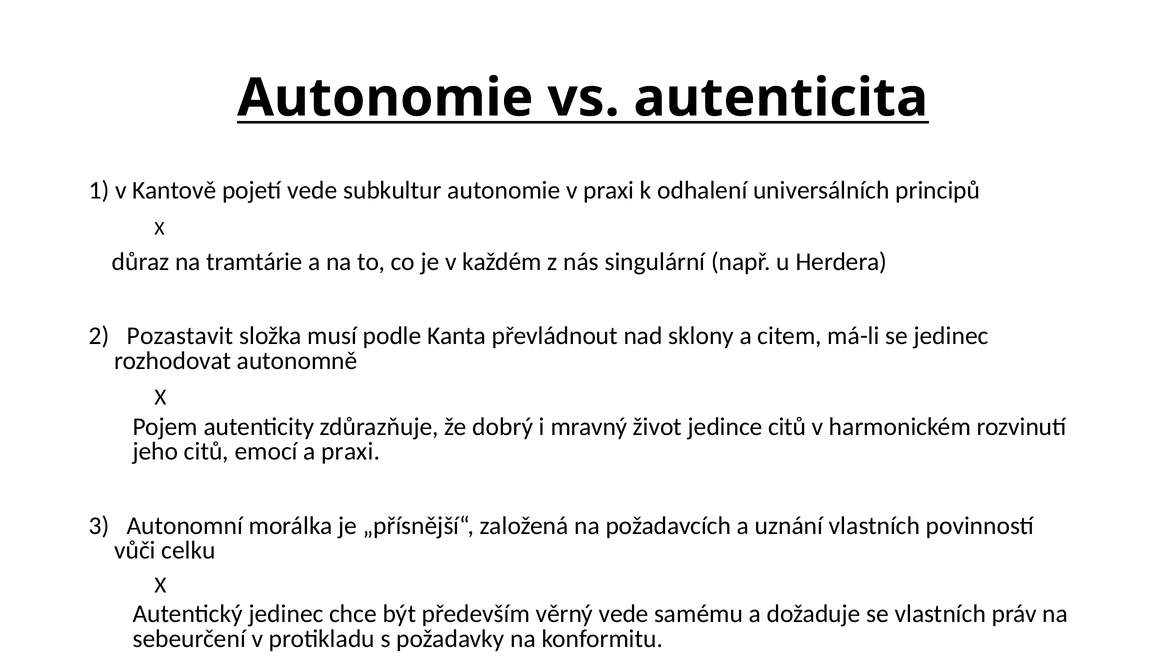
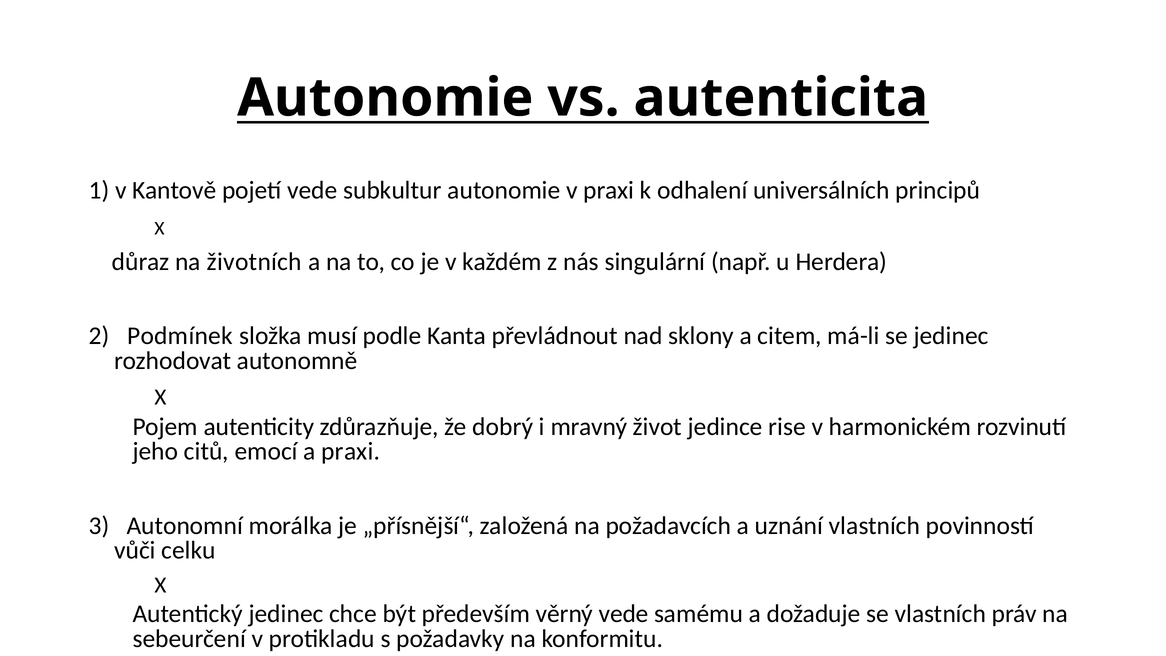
tramtárie: tramtárie -> životních
Pozastavit: Pozastavit -> Podmínek
jedince citů: citů -> rise
